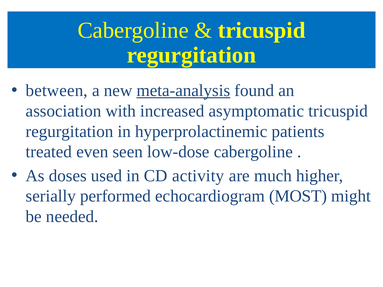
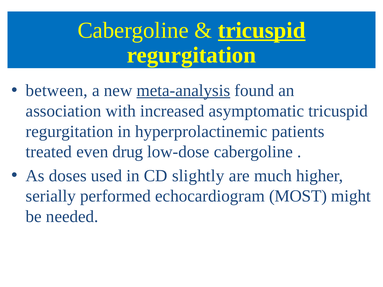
tricuspid at (262, 30) underline: none -> present
seen: seen -> drug
activity: activity -> slightly
